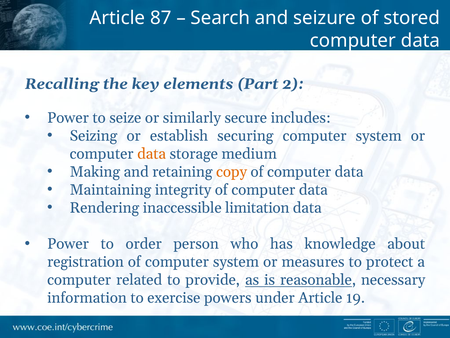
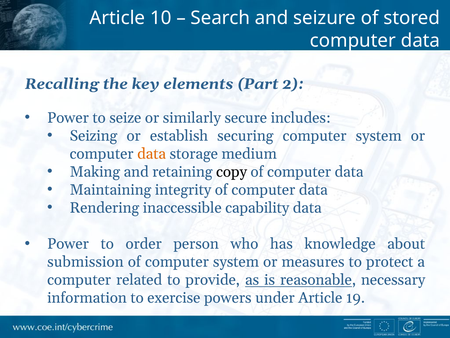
87: 87 -> 10
copy colour: orange -> black
limitation: limitation -> capability
registration: registration -> submission
